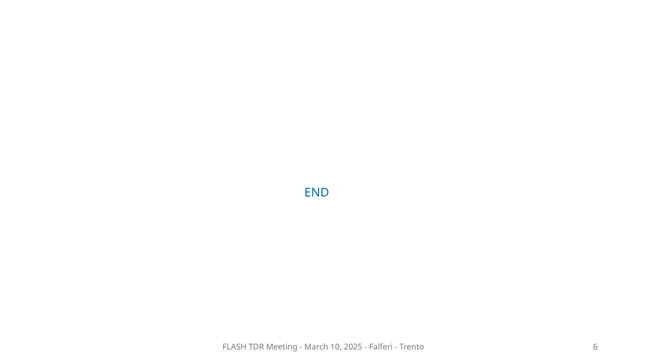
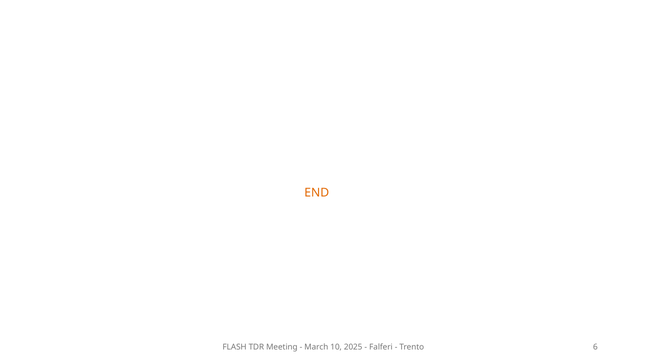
END colour: blue -> orange
